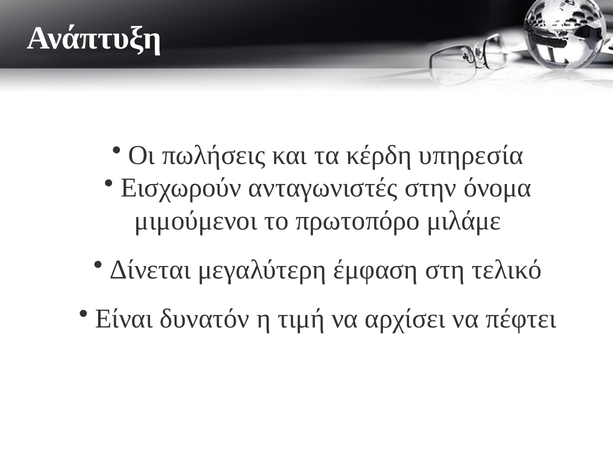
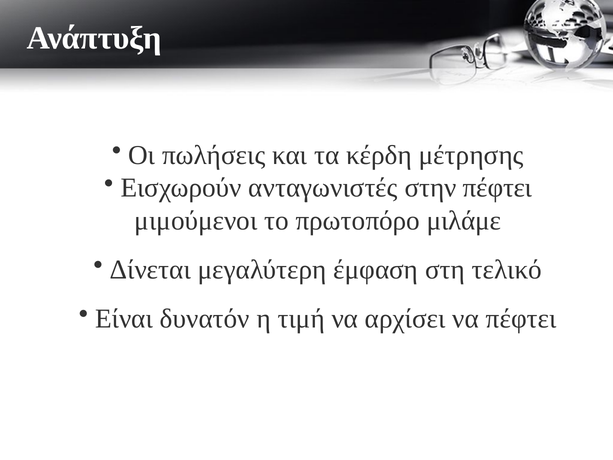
υπηρεσία: υπηρεσία -> μέτρησης
στην όνομα: όνομα -> πέφτει
